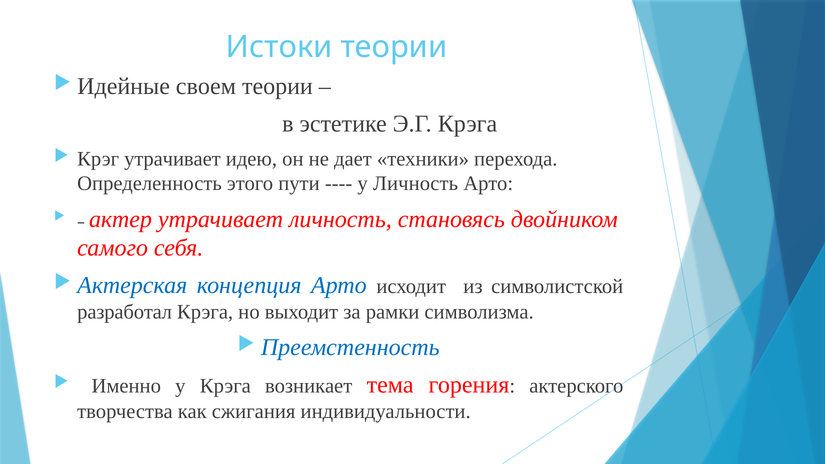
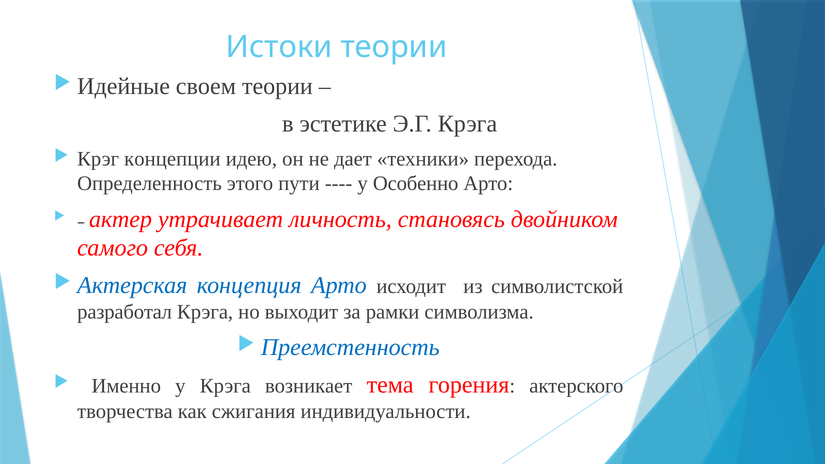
Крэг утрачивает: утрачивает -> концепции
у Личность: Личность -> Особенно
